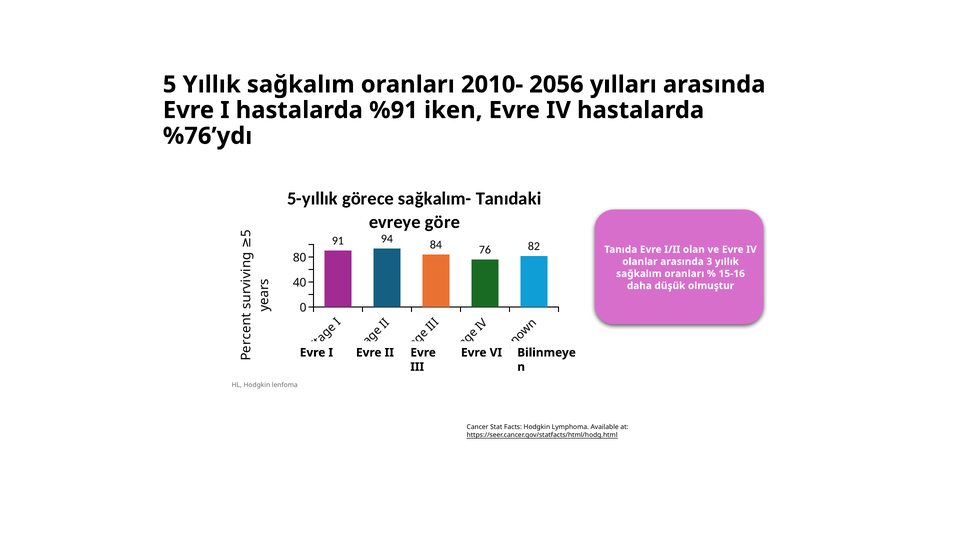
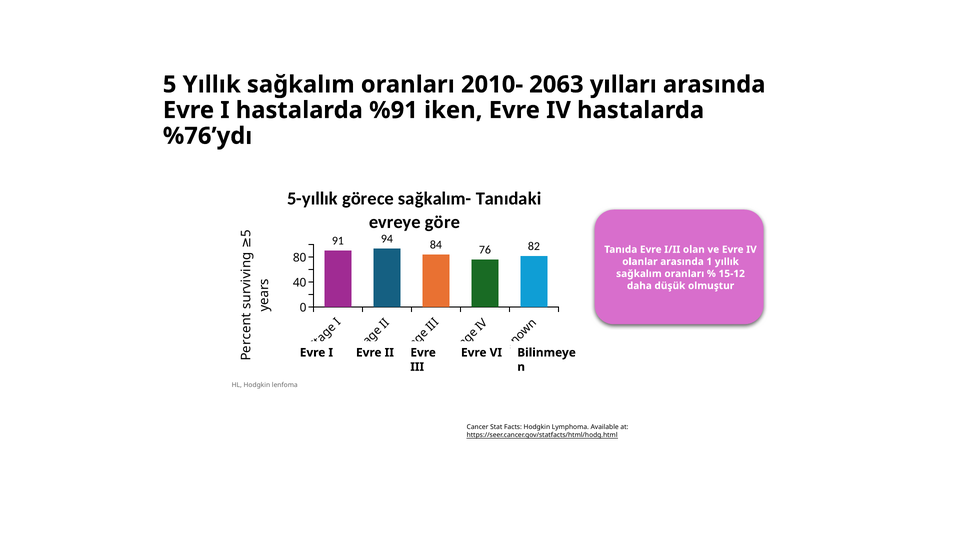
2056: 2056 -> 2063
3: 3 -> 1
15-16: 15-16 -> 15-12
